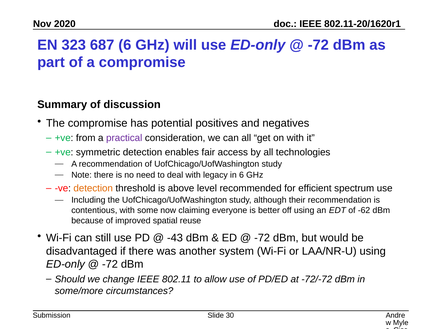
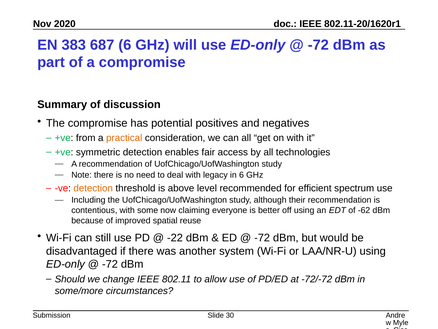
323: 323 -> 383
practical colour: purple -> orange
-43: -43 -> -22
